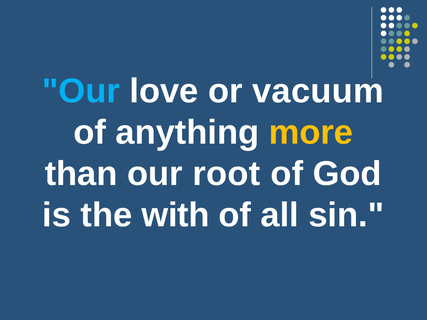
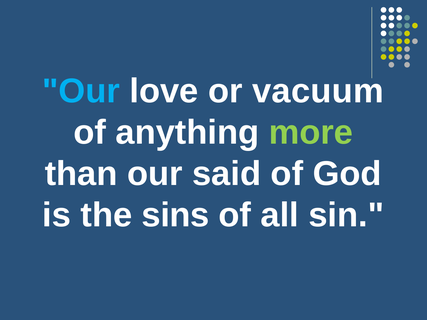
more colour: yellow -> light green
root: root -> said
with: with -> sins
